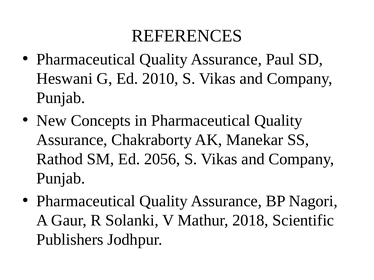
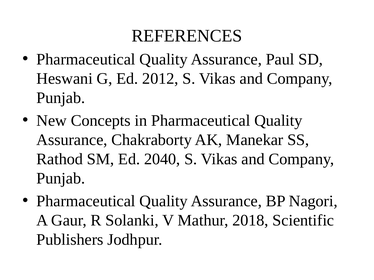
2010: 2010 -> 2012
2056: 2056 -> 2040
